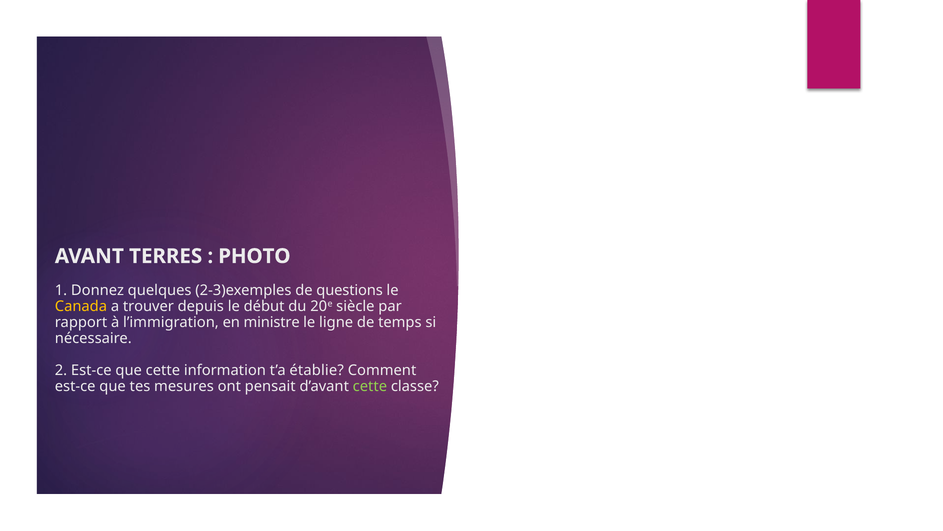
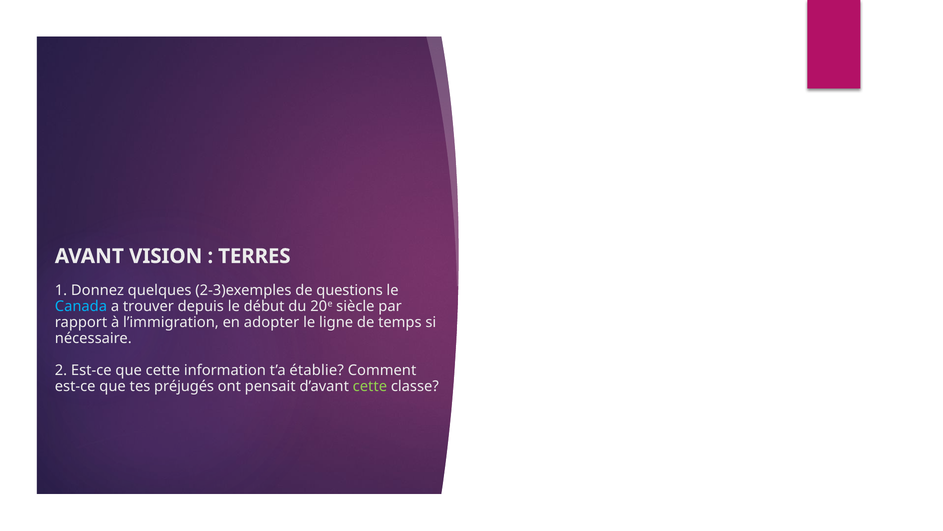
TERRES: TERRES -> VISION
PHOTO: PHOTO -> TERRES
Canada colour: yellow -> light blue
ministre: ministre -> adopter
mesures: mesures -> préjugés
